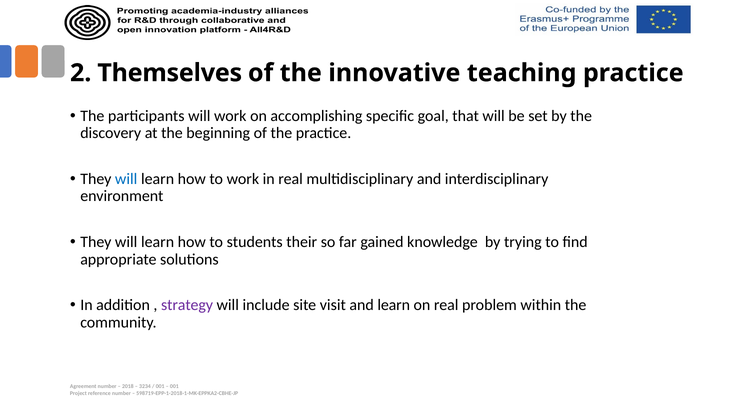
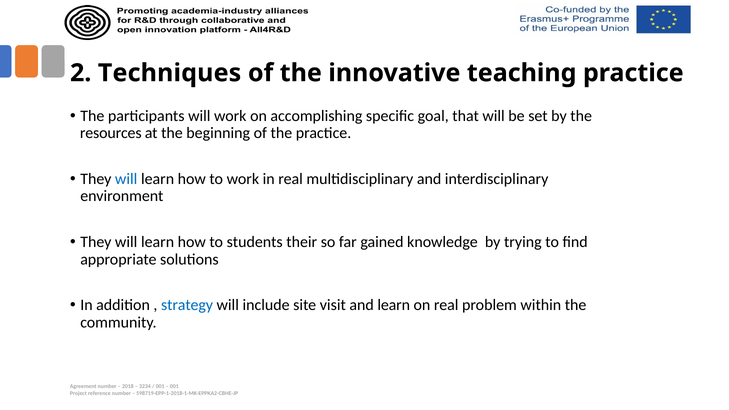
Themselves: Themselves -> Techniques
discovery: discovery -> resources
strategy colour: purple -> blue
